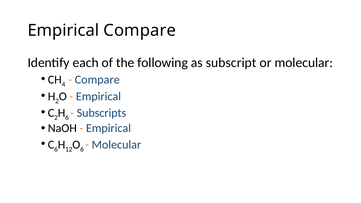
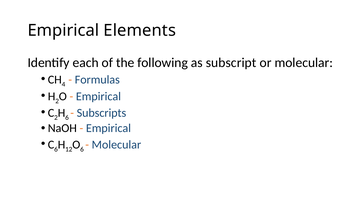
Empirical Compare: Compare -> Elements
Compare at (97, 80): Compare -> Formulas
